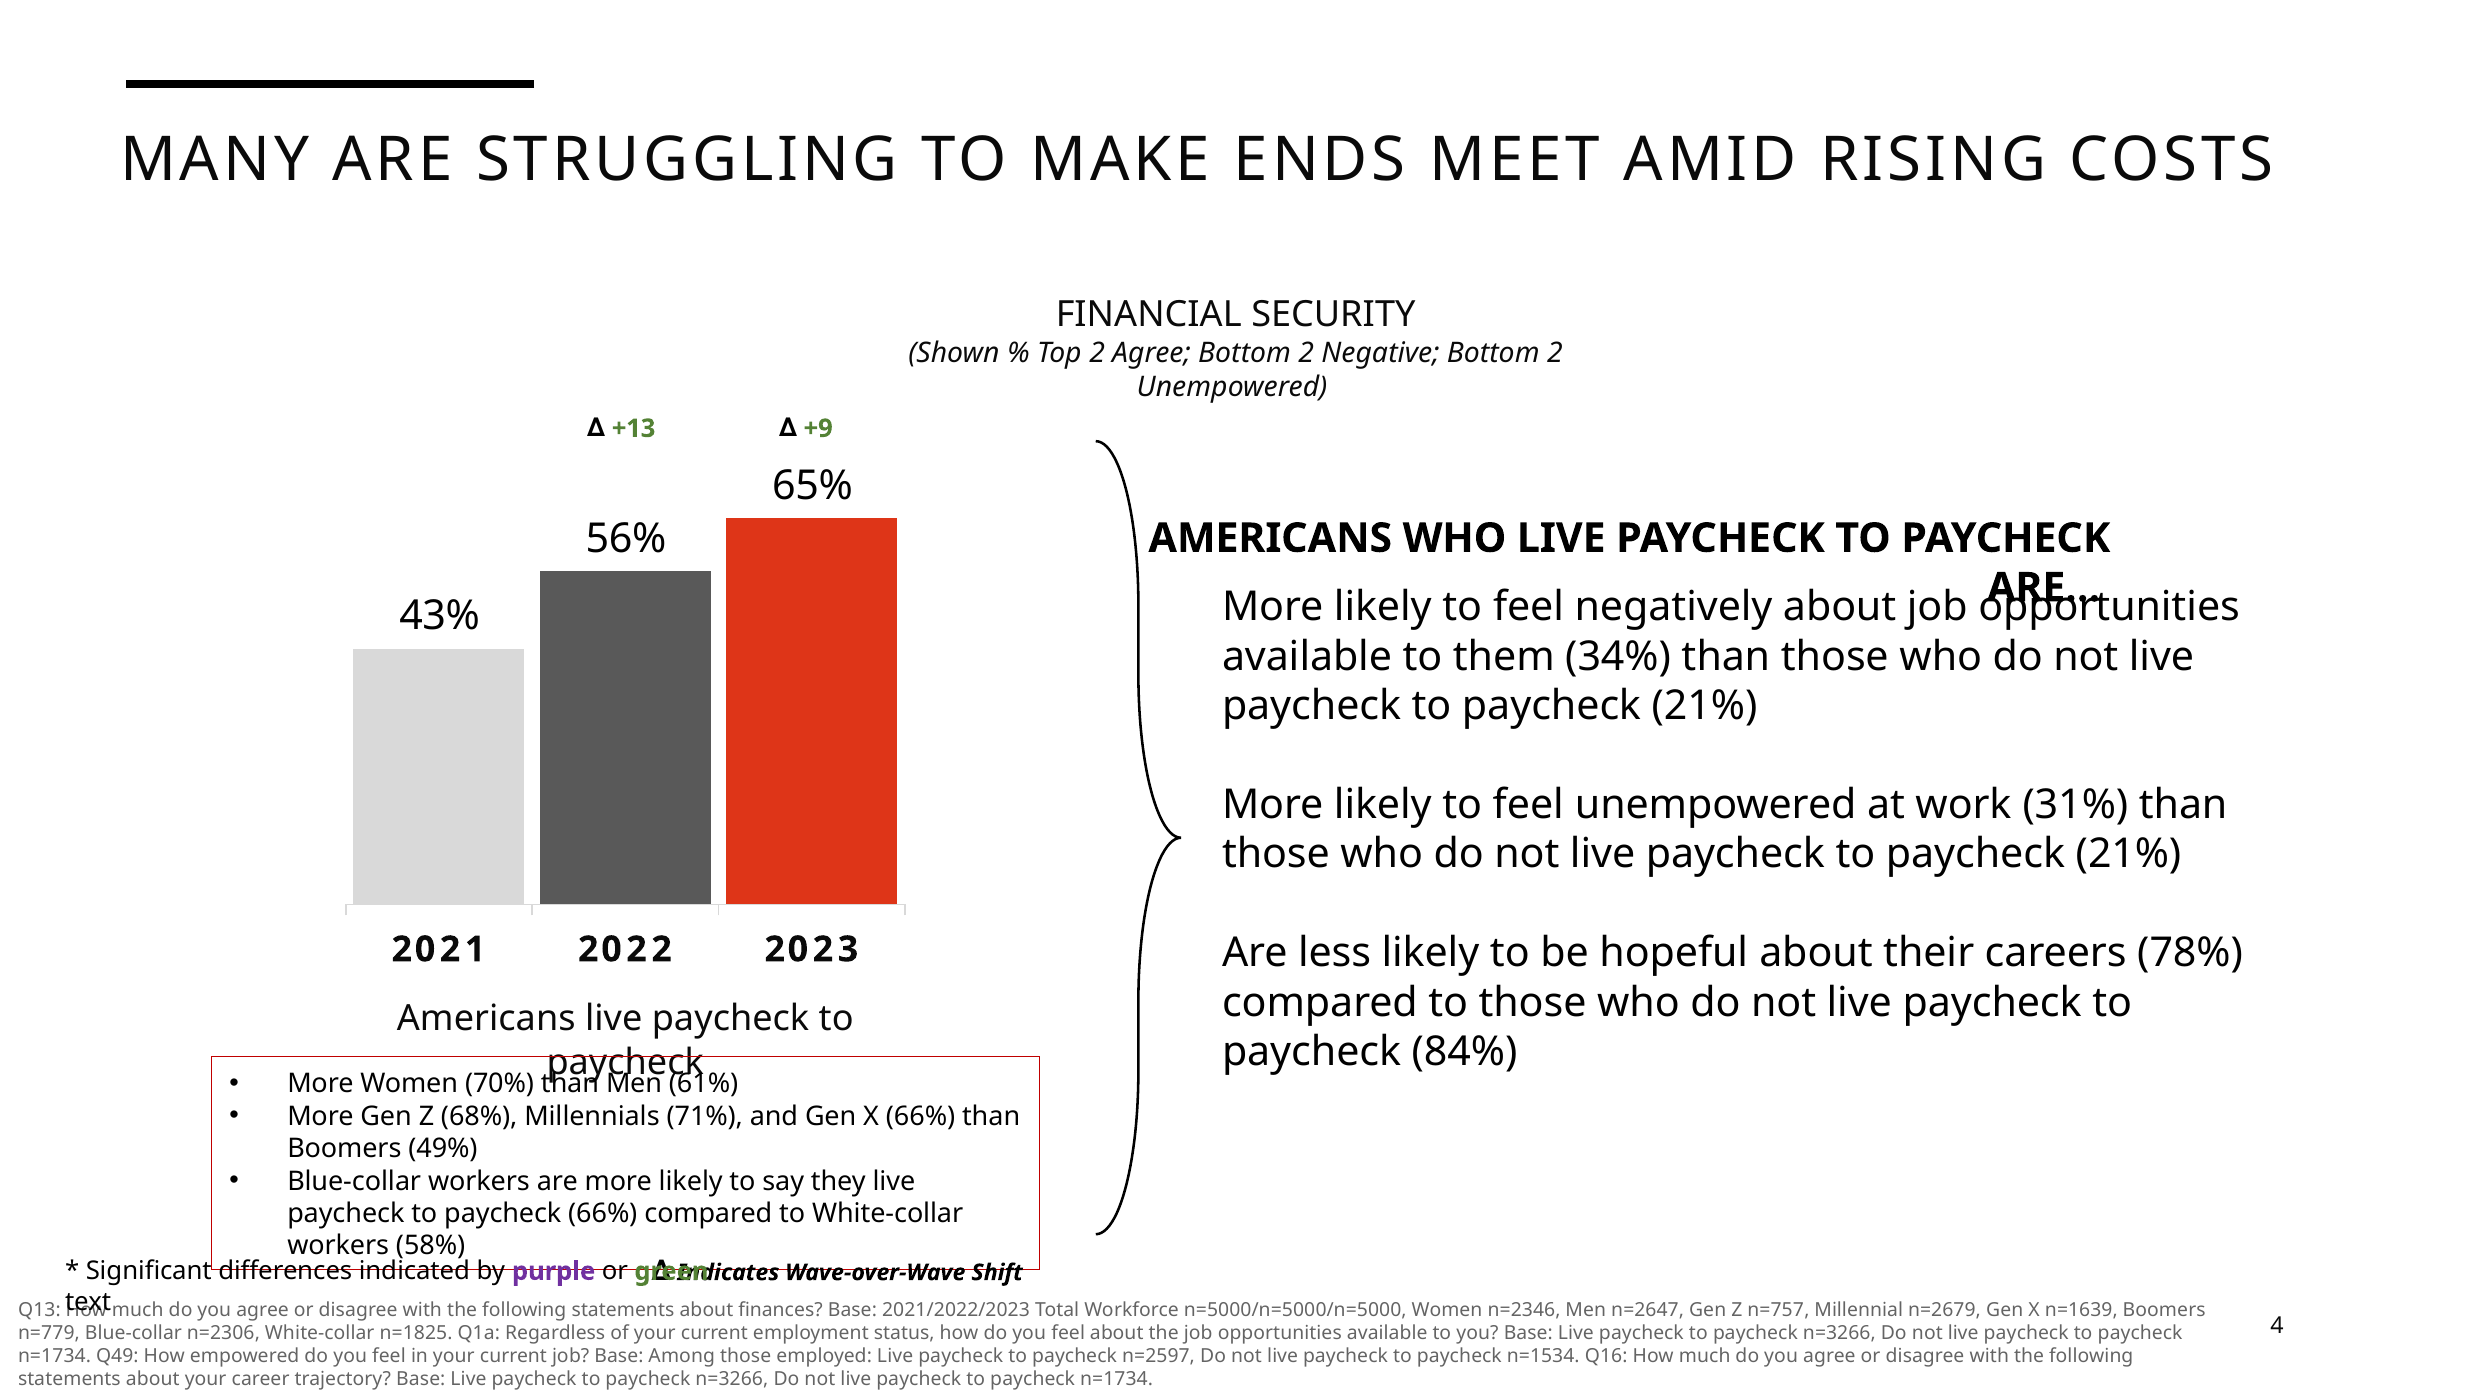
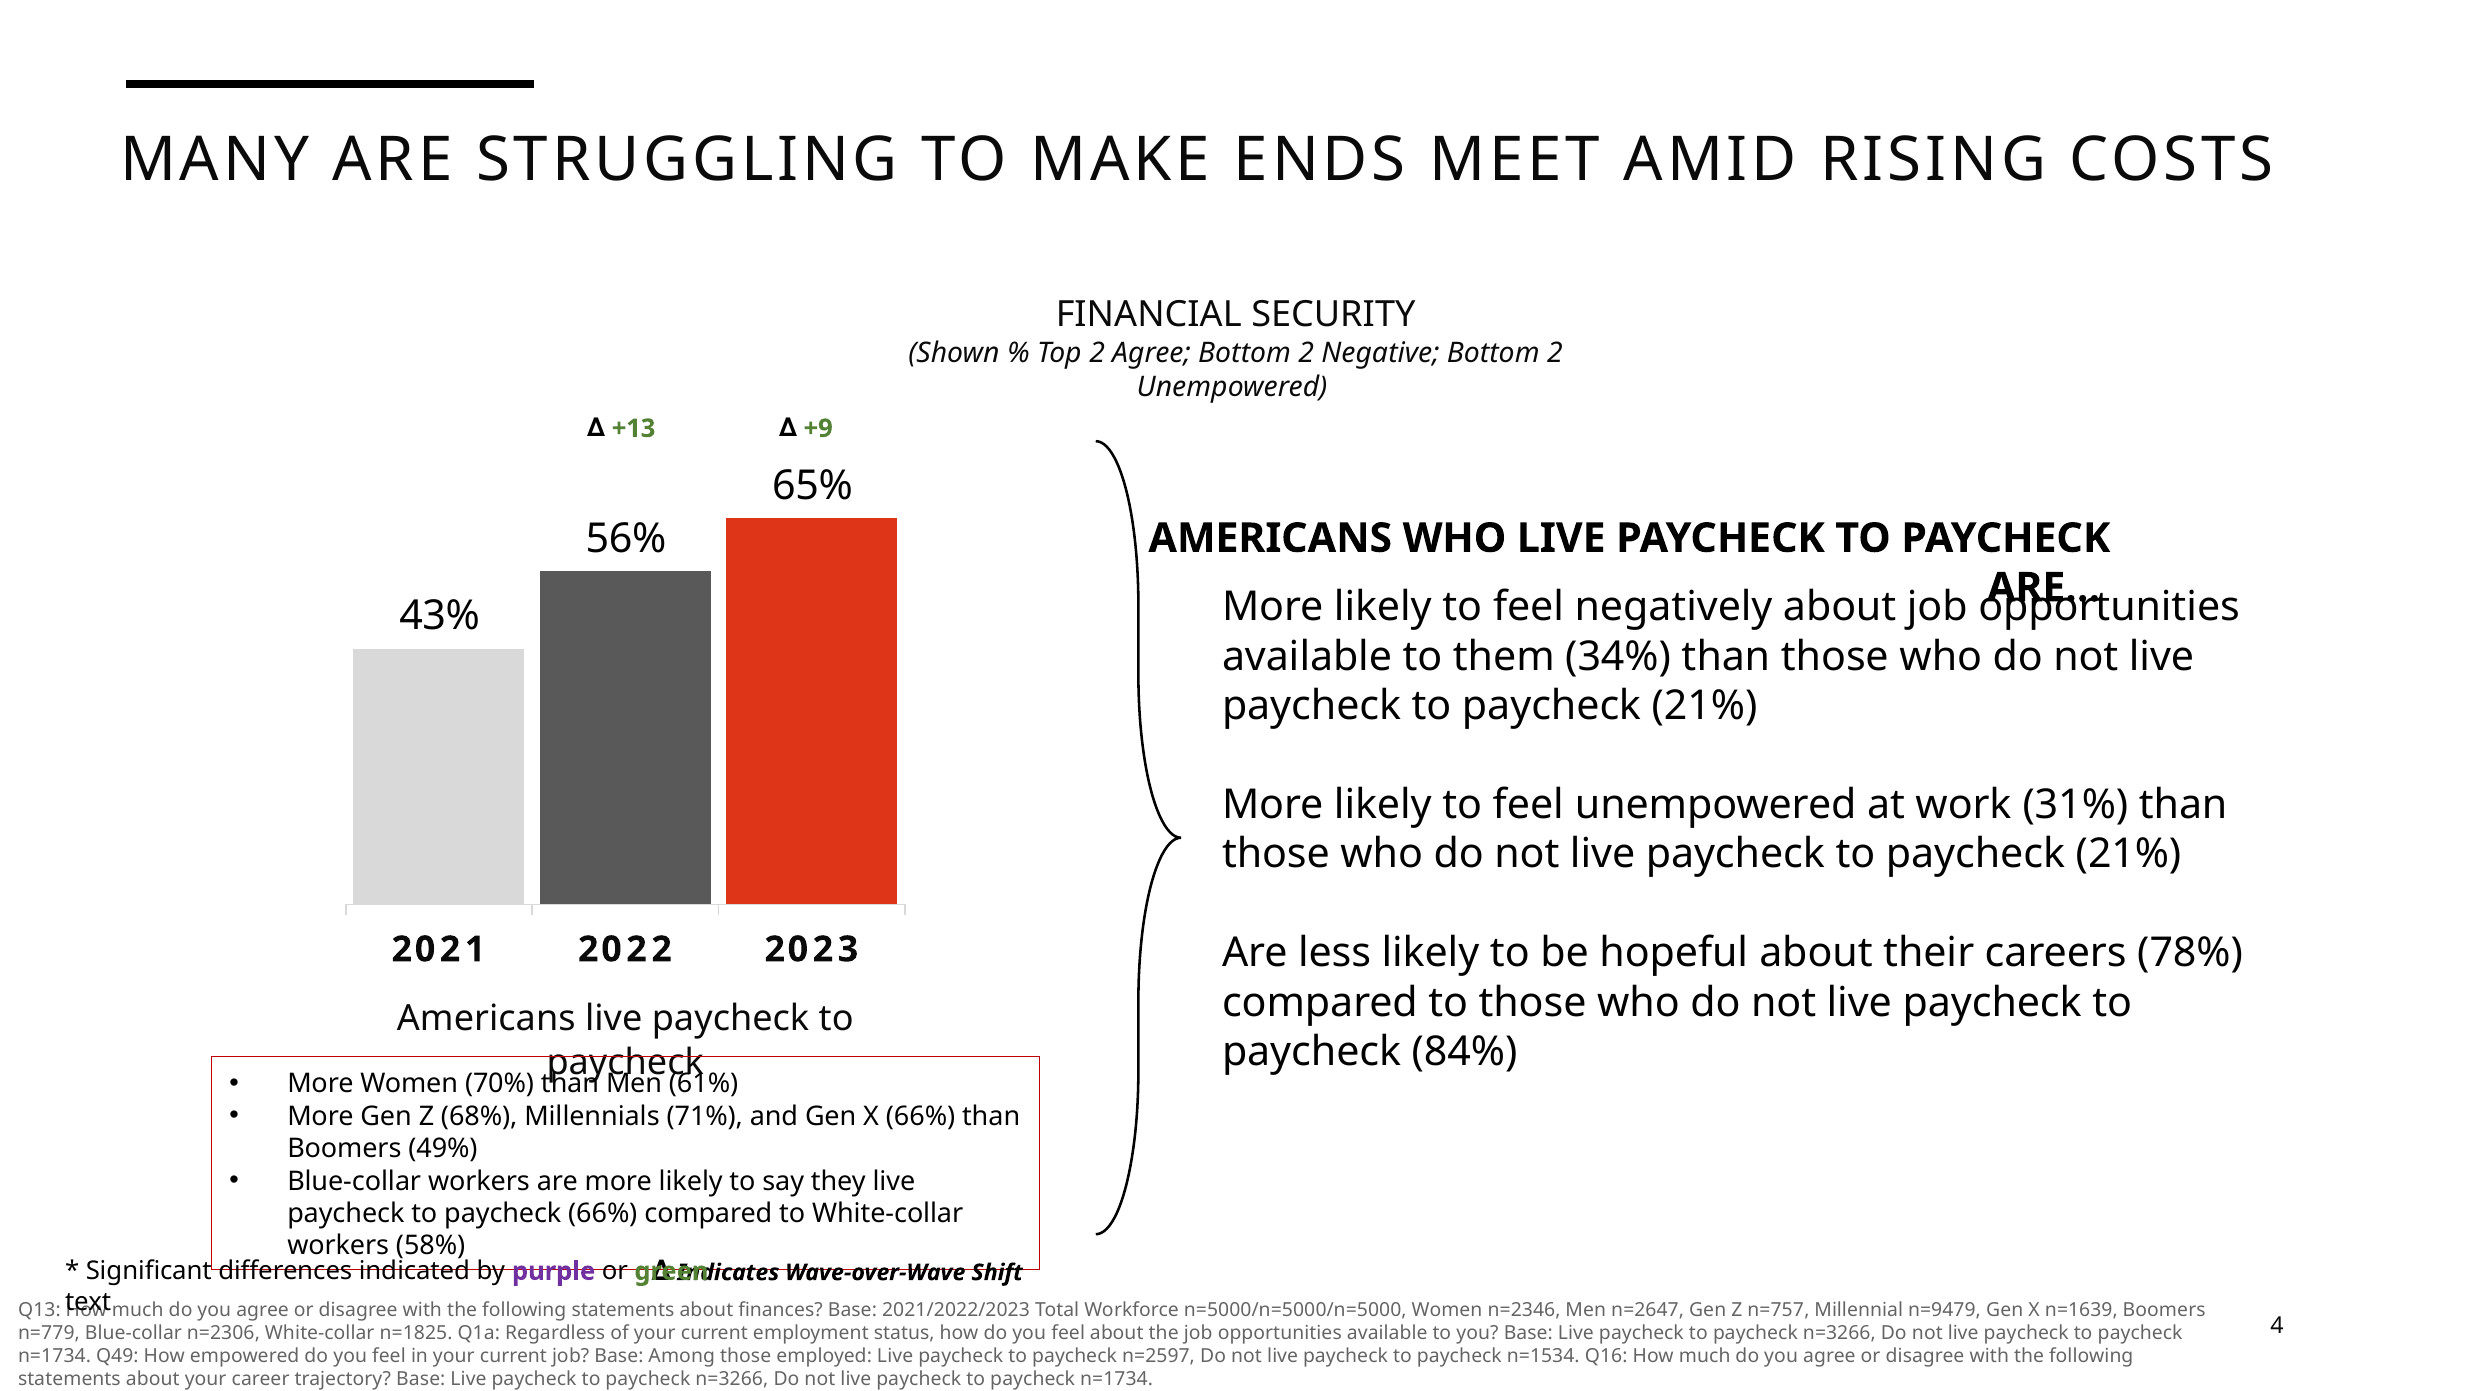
n=2679: n=2679 -> n=9479
